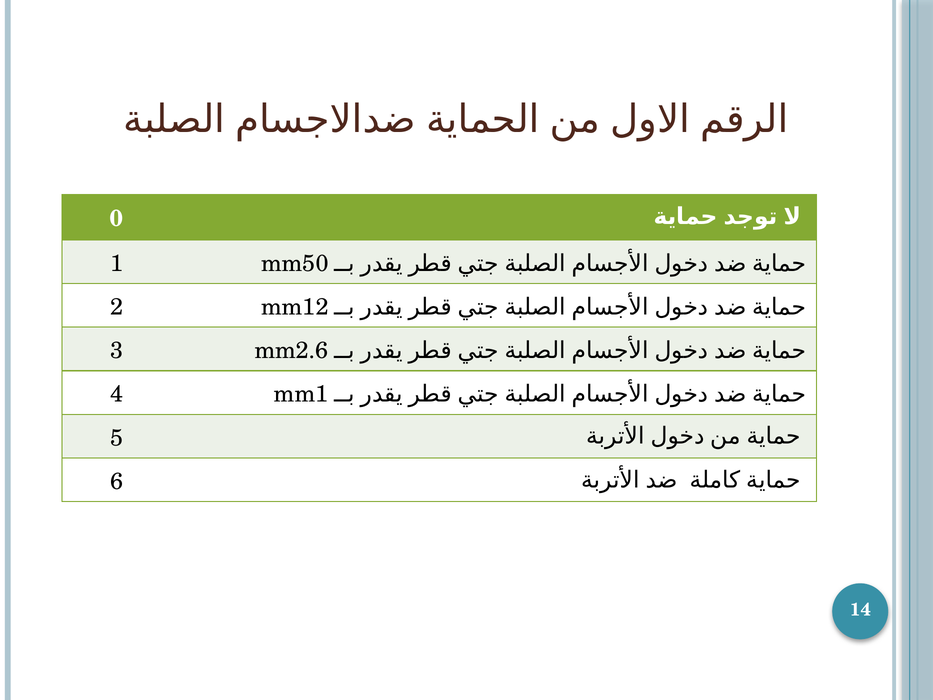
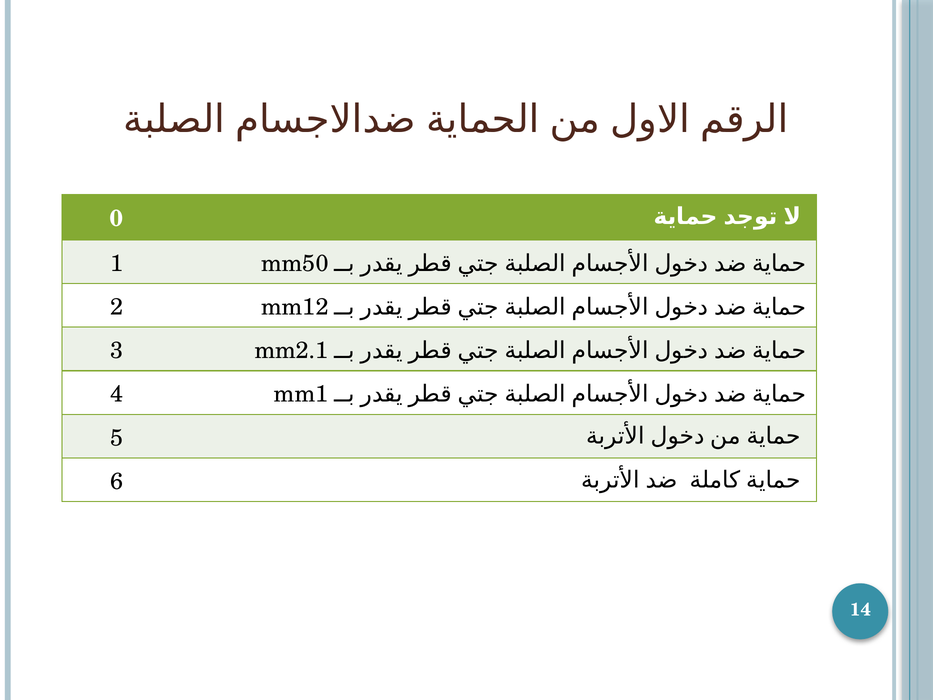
mm2.6: mm2.6 -> mm2.1
